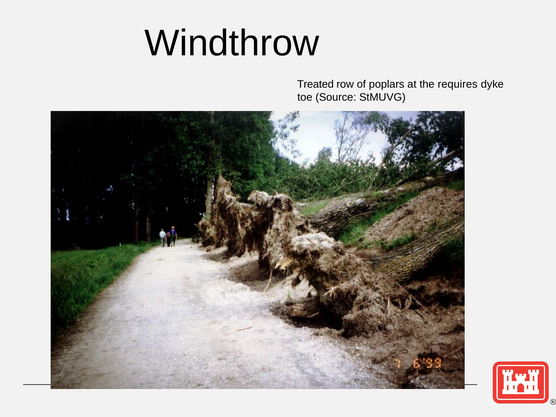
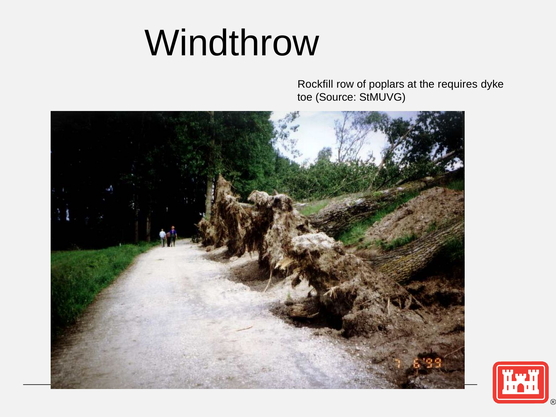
Treated: Treated -> Rockfill
